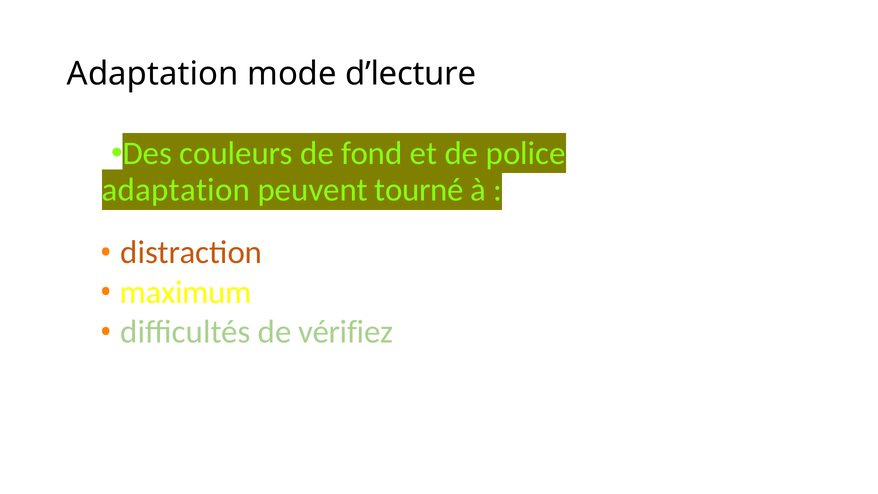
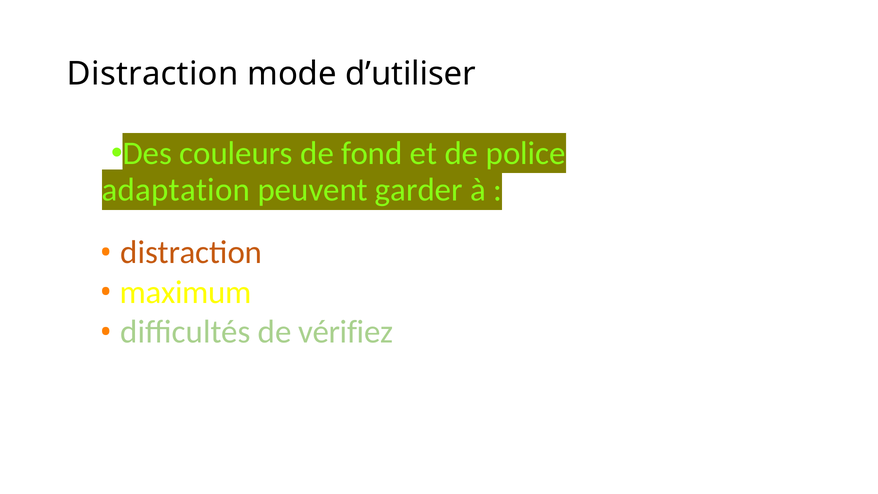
Adaptation at (153, 74): Adaptation -> Distraction
d’lecture: d’lecture -> d’utiliser
tourné: tourné -> garder
